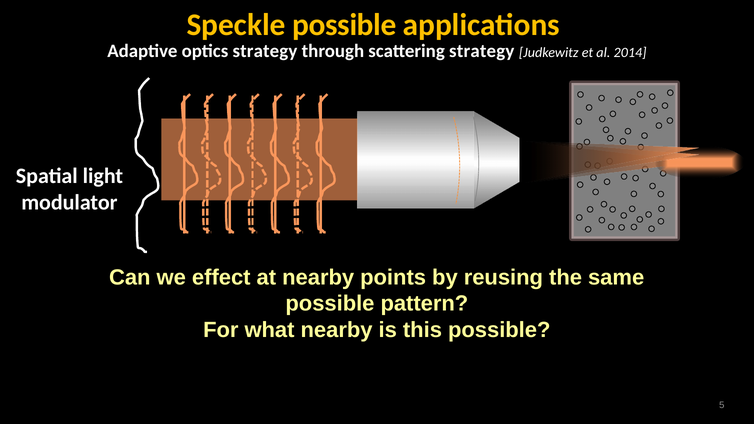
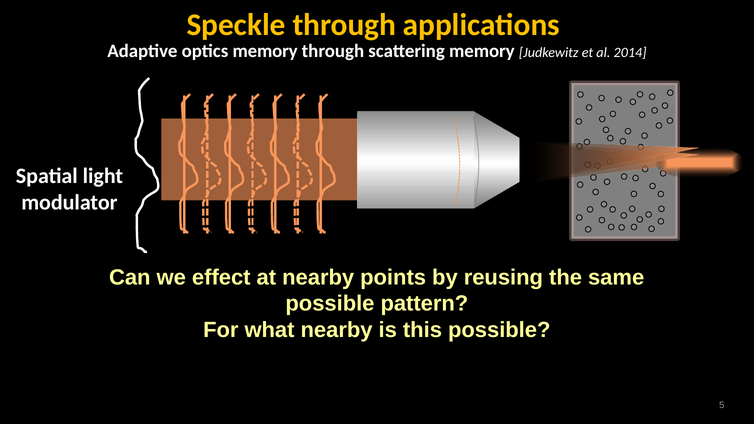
Speckle possible: possible -> through
optics strategy: strategy -> memory
scattering strategy: strategy -> memory
